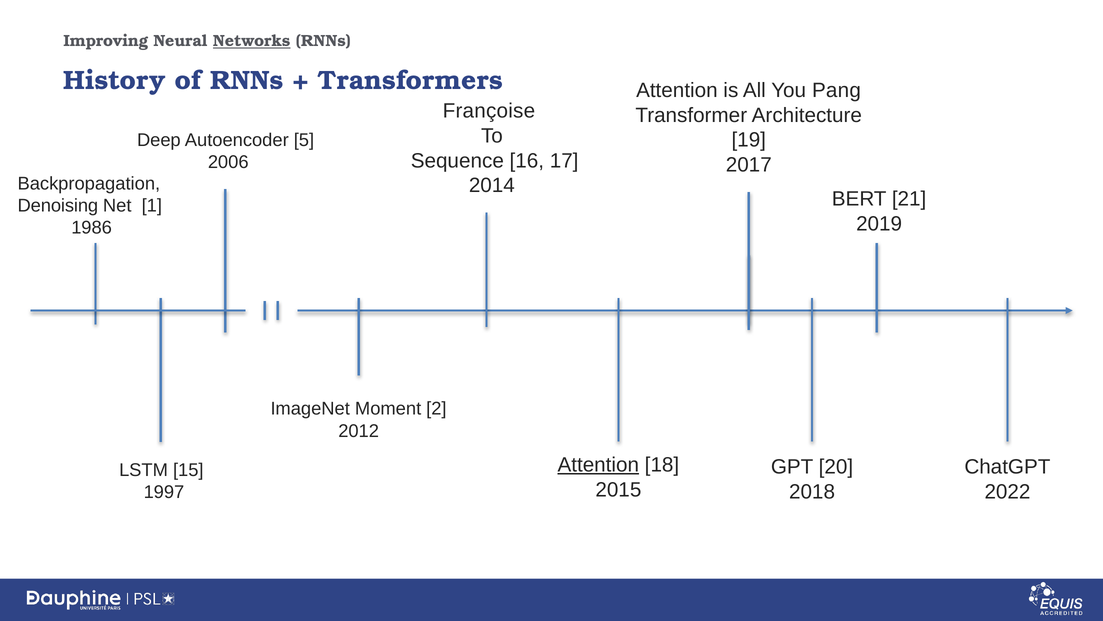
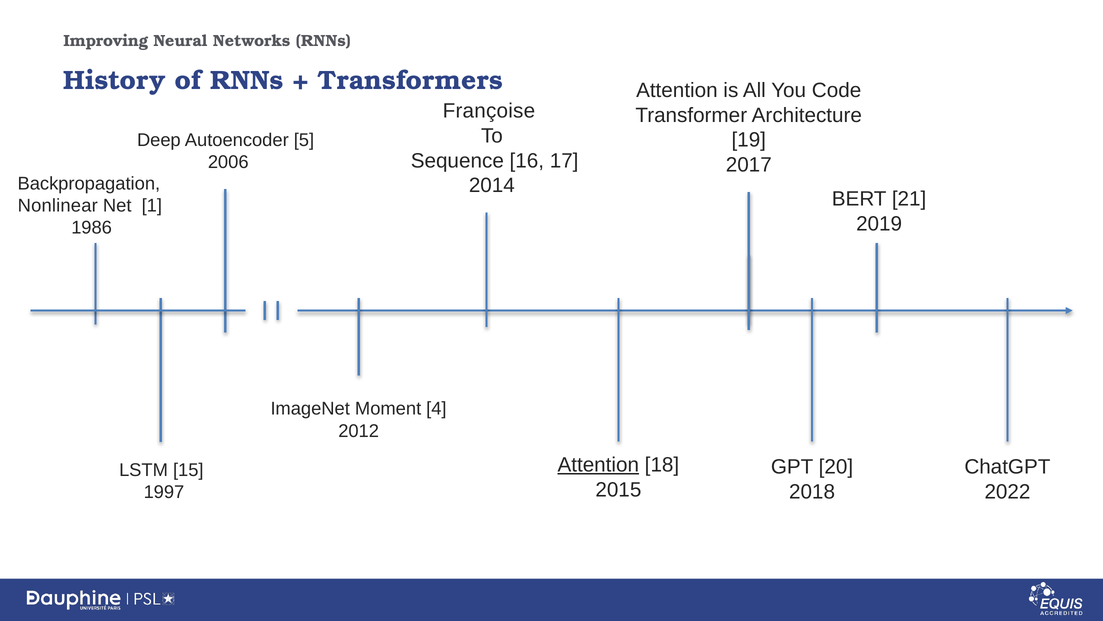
Networks underline: present -> none
Pang: Pang -> Code
Denoising: Denoising -> Nonlinear
2: 2 -> 4
